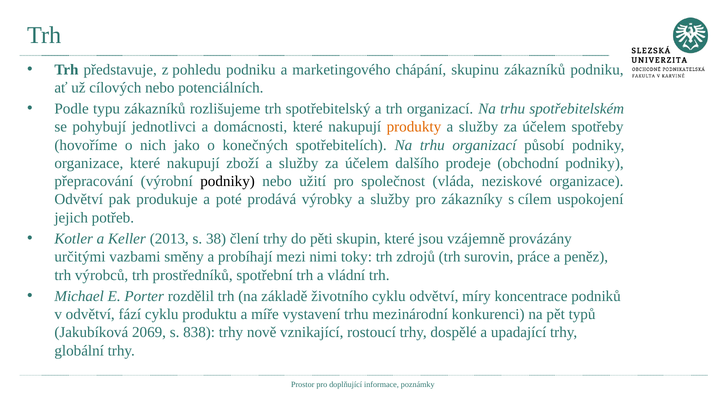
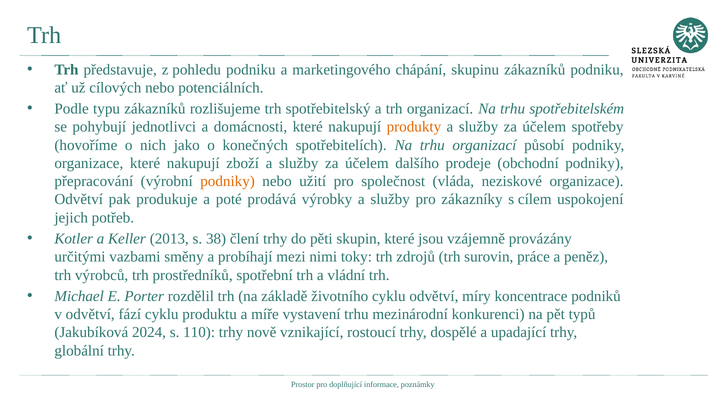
podniky at (228, 182) colour: black -> orange
2069: 2069 -> 2024
838: 838 -> 110
